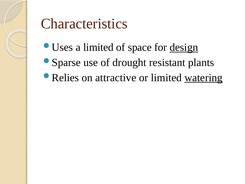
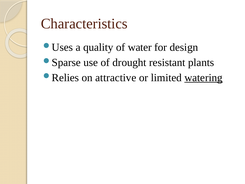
a limited: limited -> quality
space: space -> water
design underline: present -> none
